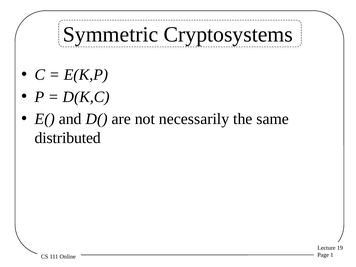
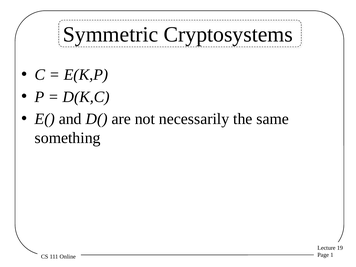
distributed: distributed -> something
